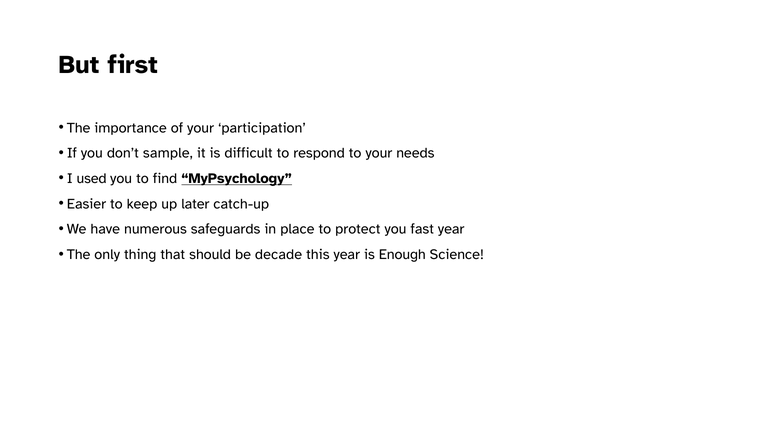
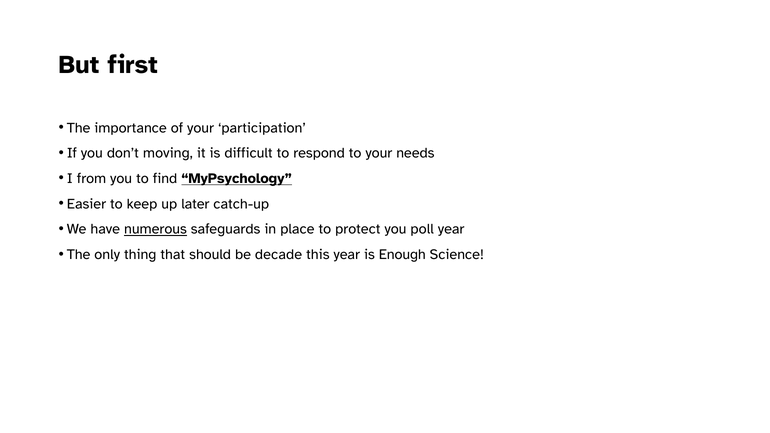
sample: sample -> moving
used: used -> from
numerous underline: none -> present
fast: fast -> poll
